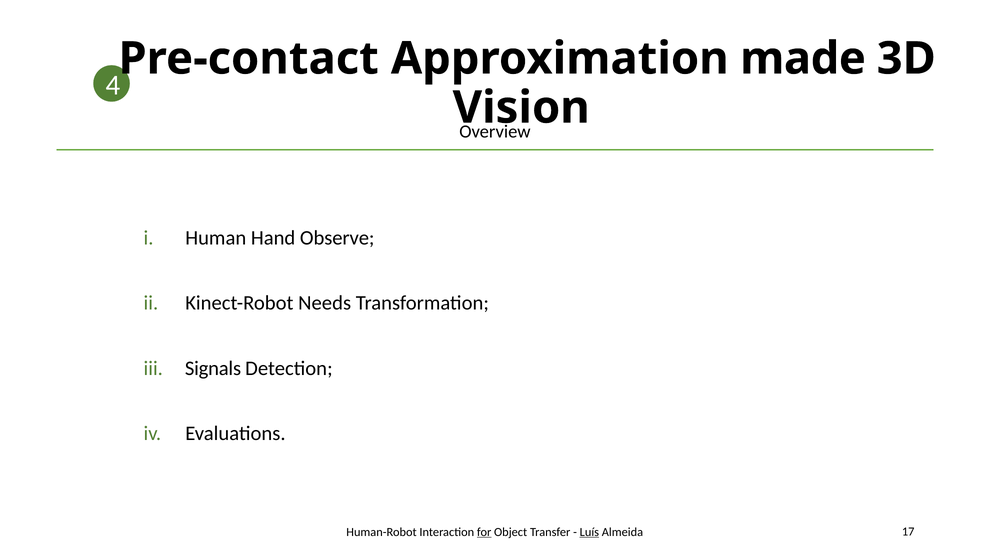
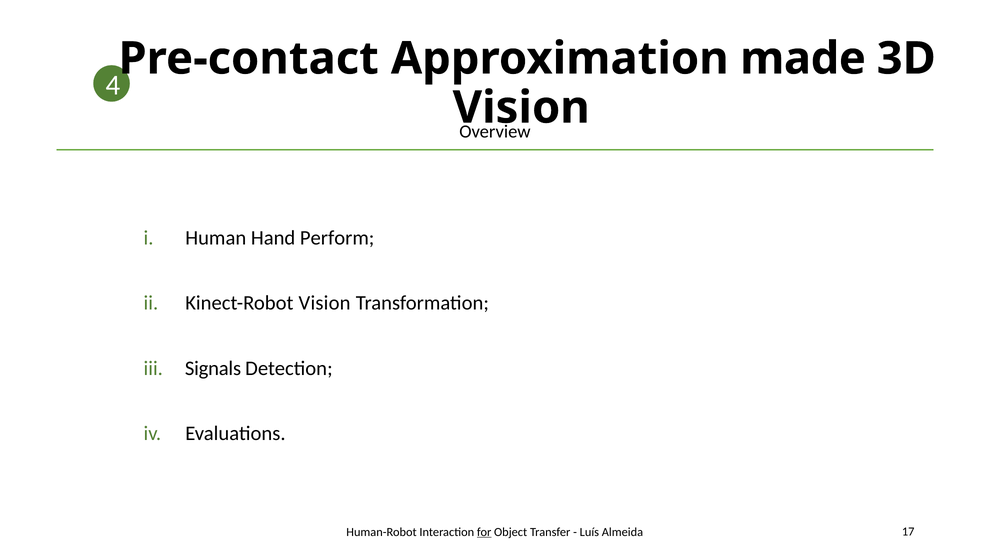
Observe: Observe -> Perform
Kinect-Robot Needs: Needs -> Vision
Luís underline: present -> none
